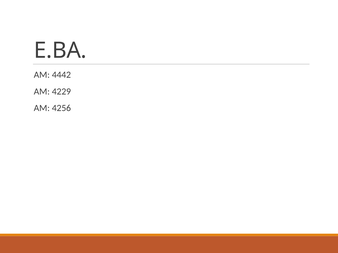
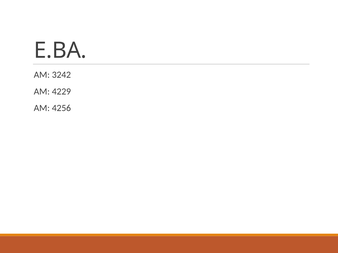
4442: 4442 -> 3242
